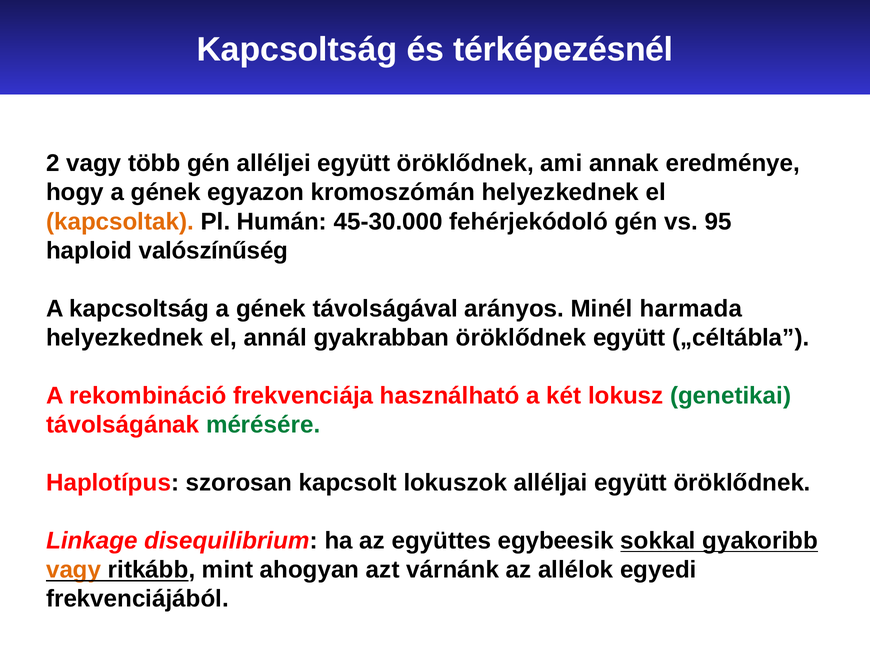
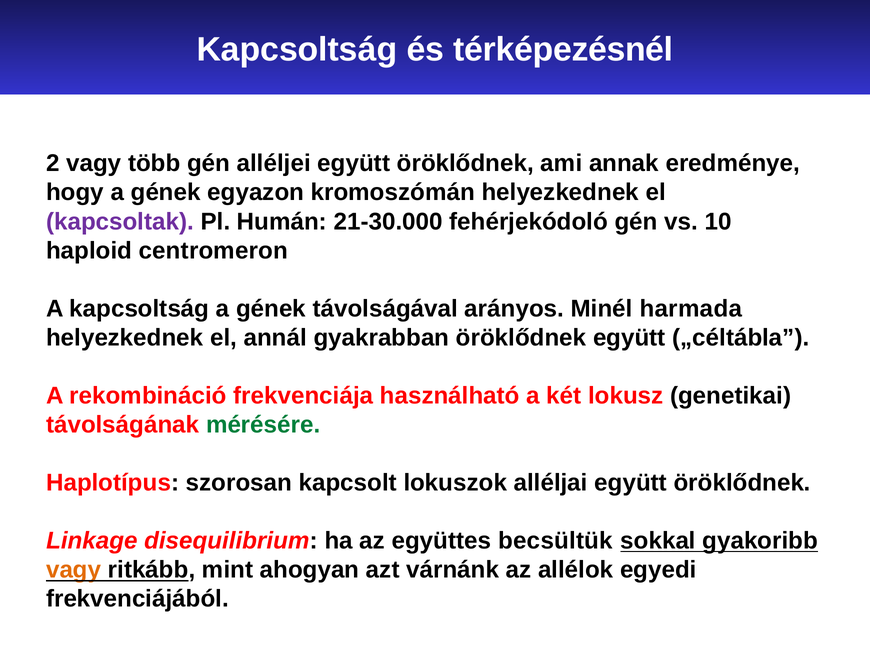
kapcsoltak colour: orange -> purple
45-30.000: 45-30.000 -> 21-30.000
95: 95 -> 10
valószínűség: valószínűség -> centromeron
genetikai colour: green -> black
egybeesik: egybeesik -> becsültük
